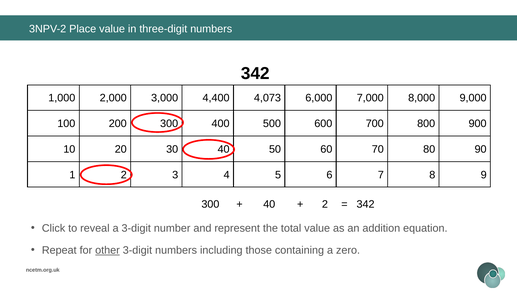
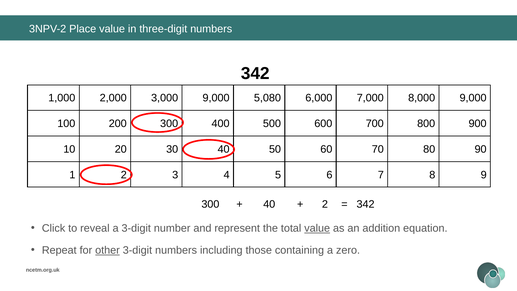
4,400 at (216, 98): 4,400 -> 9,000
4,073: 4,073 -> 5,080
value at (317, 228) underline: none -> present
